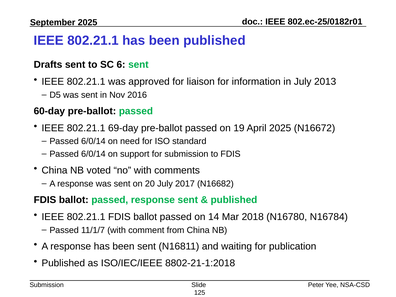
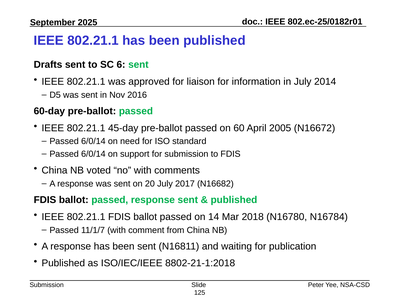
2013: 2013 -> 2014
69-day: 69-day -> 45-day
19: 19 -> 60
April 2025: 2025 -> 2005
